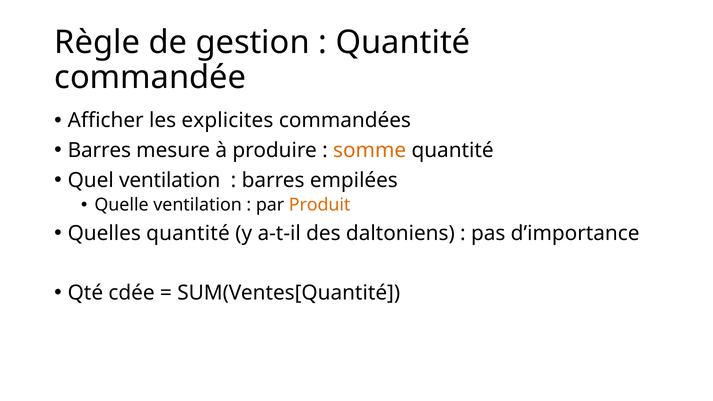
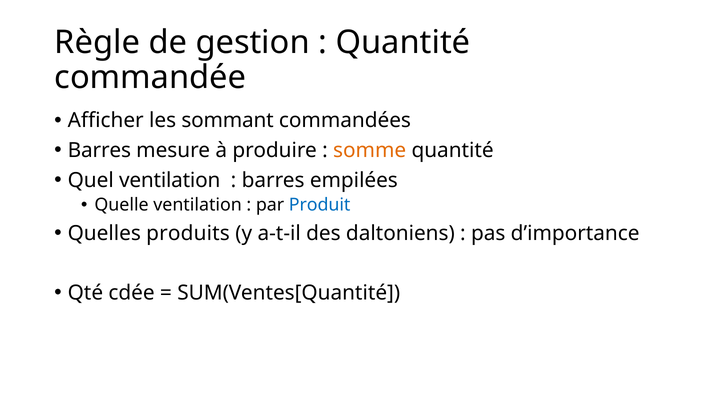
explicites: explicites -> sommant
Produit colour: orange -> blue
Quelles quantité: quantité -> produits
